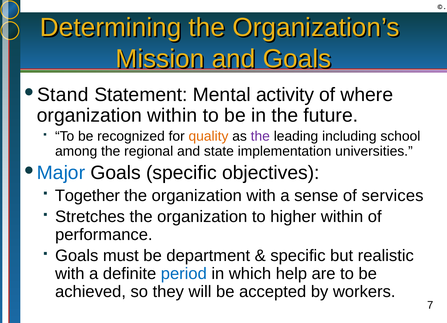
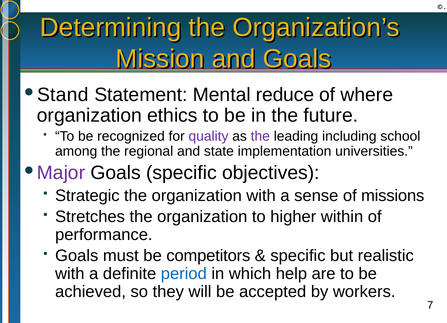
activity: activity -> reduce
organization within: within -> ethics
quality colour: orange -> purple
Major colour: blue -> purple
Together: Together -> Strategic
services: services -> missions
department: department -> competitors
